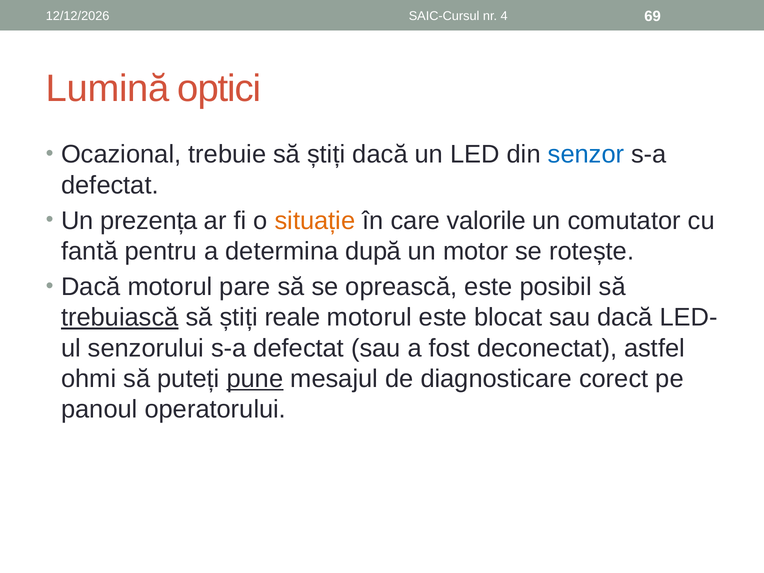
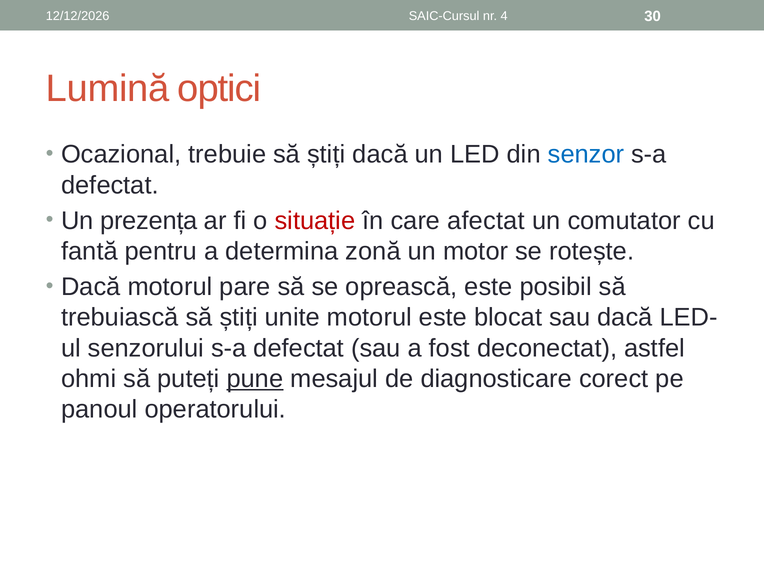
69: 69 -> 30
situație colour: orange -> red
valorile: valorile -> afectat
după: după -> zonă
trebuiască underline: present -> none
reale: reale -> unite
